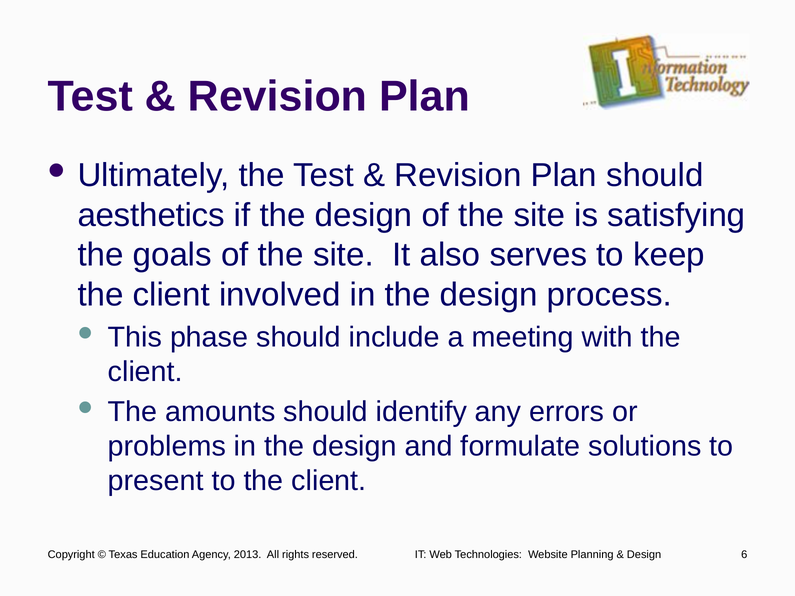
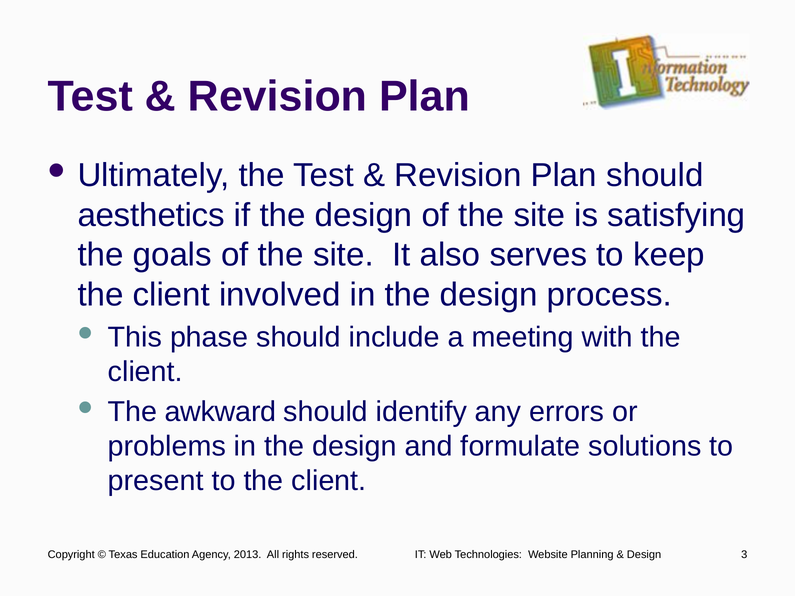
amounts: amounts -> awkward
6: 6 -> 3
